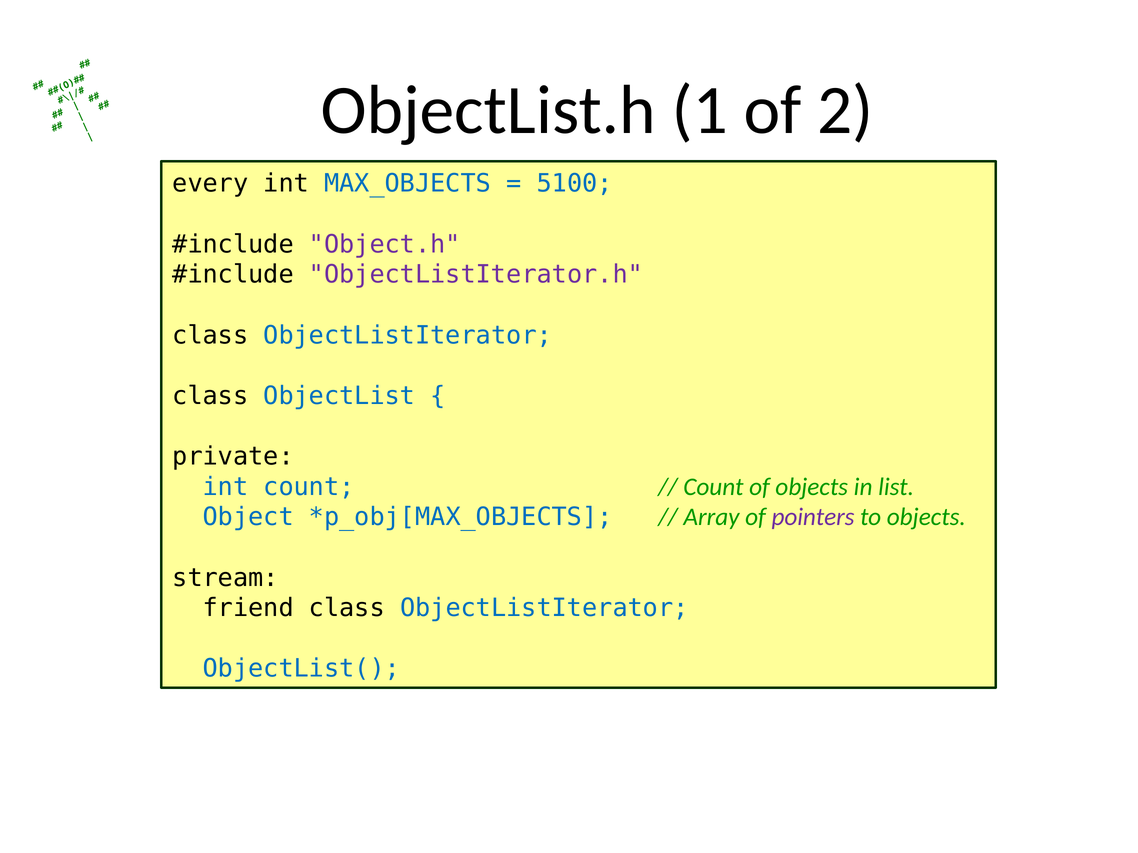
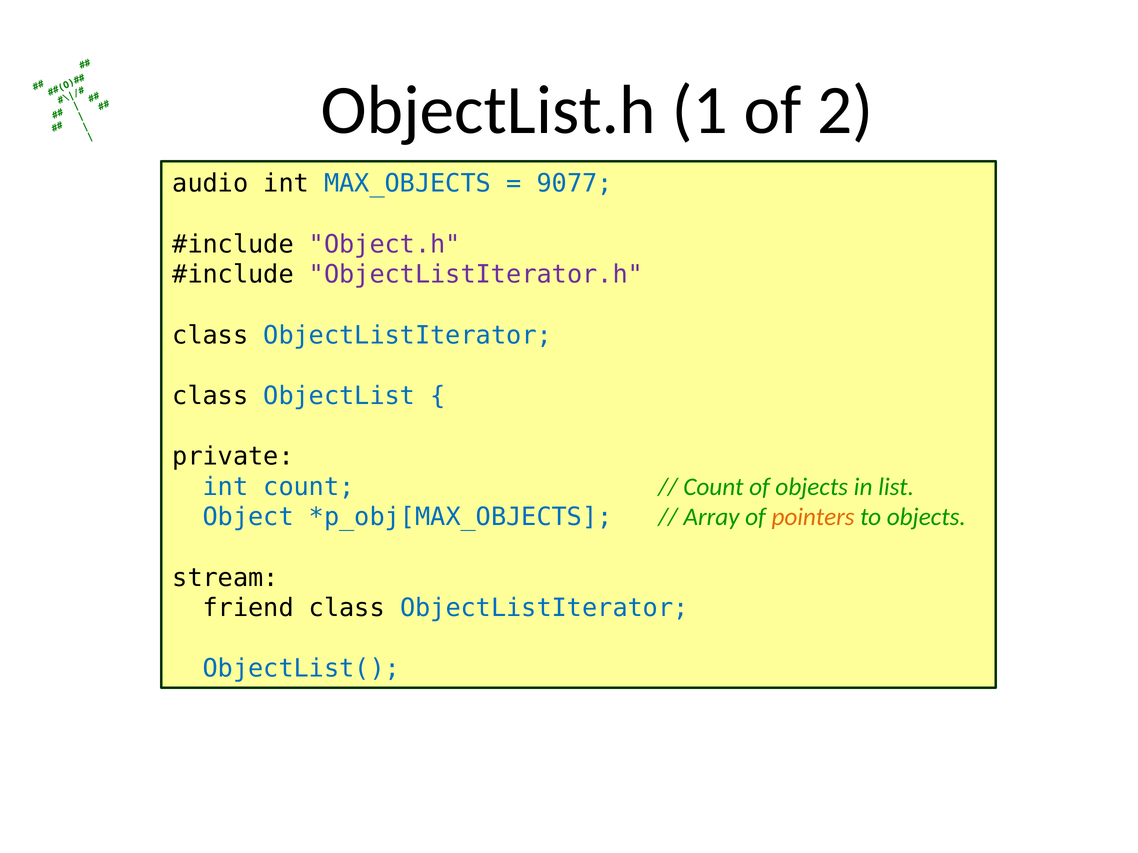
every: every -> audio
5100: 5100 -> 9077
pointers colour: purple -> orange
